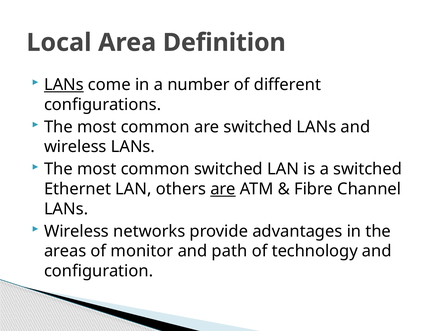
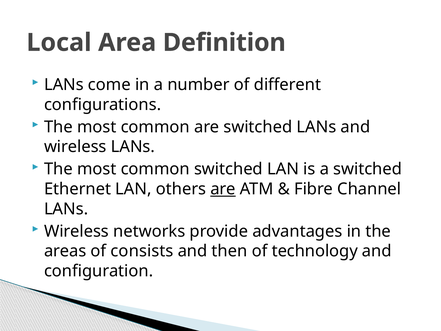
LANs at (64, 85) underline: present -> none
monitor: monitor -> consists
path: path -> then
